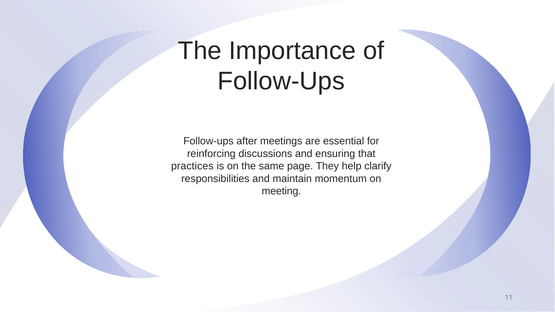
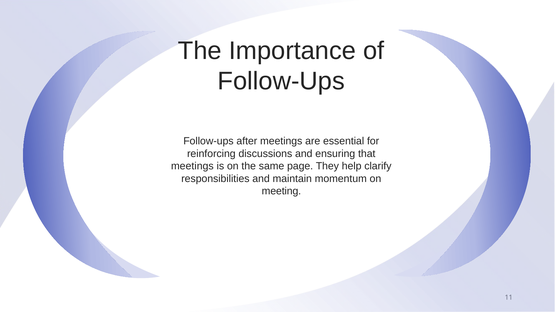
practices at (192, 166): practices -> meetings
